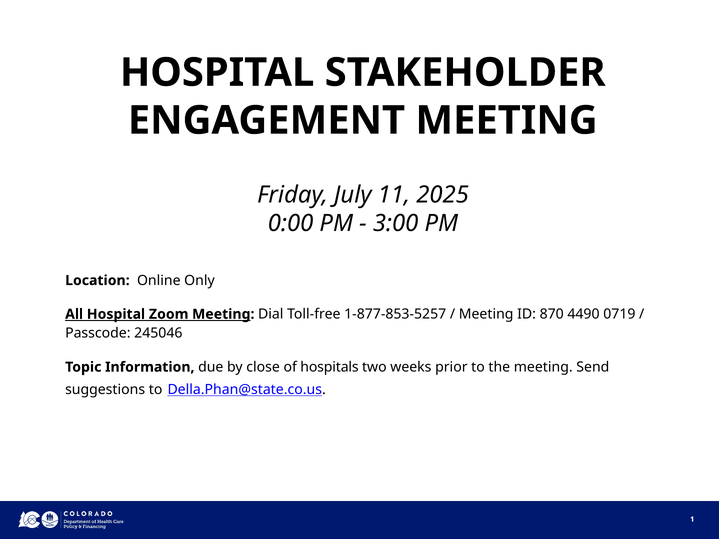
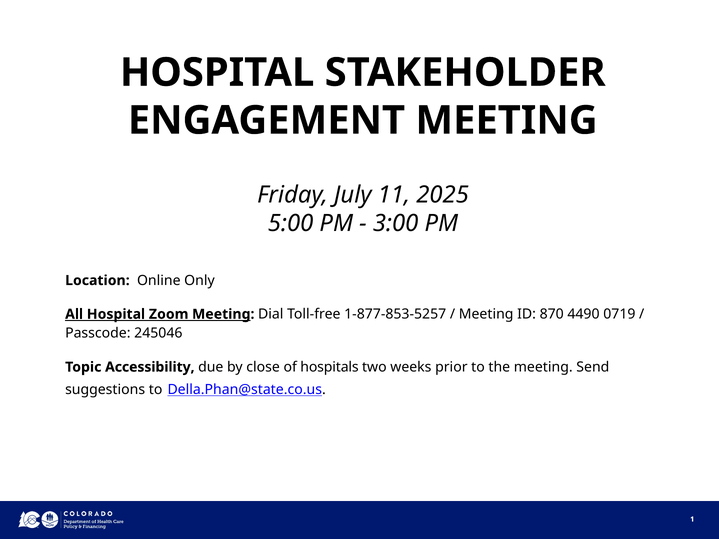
0:00: 0:00 -> 5:00
Information: Information -> Accessibility
